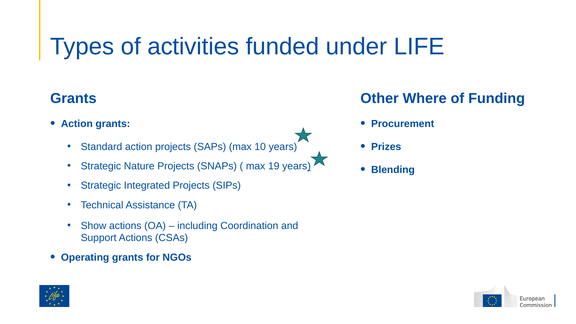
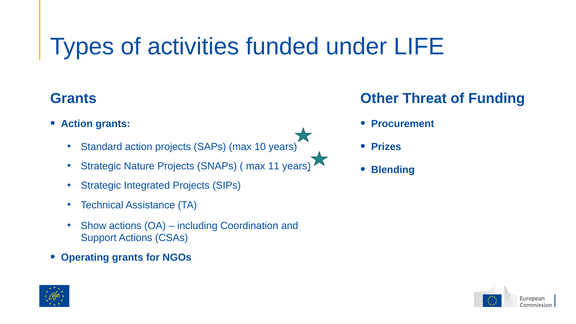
Where: Where -> Threat
19: 19 -> 11
